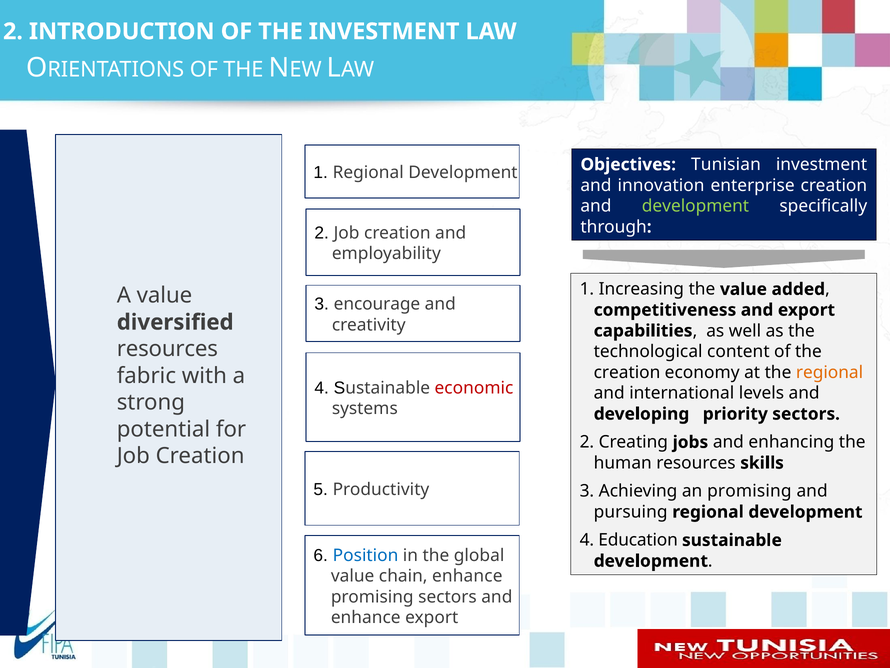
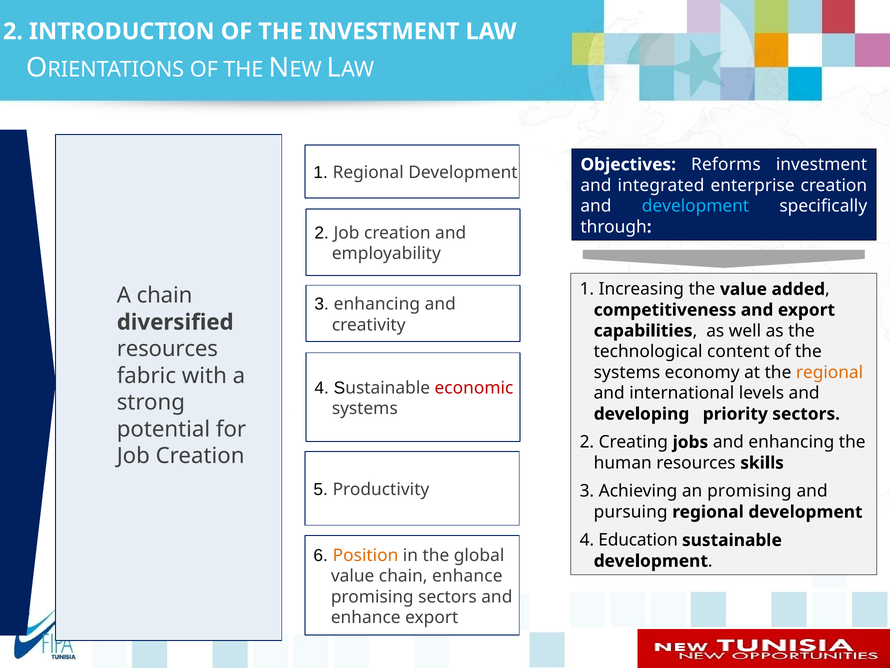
Tunisian: Tunisian -> Reforms
innovation: innovation -> integrated
development at (695, 206) colour: light green -> light blue
A value: value -> chain
3 encourage: encourage -> enhancing
creation at (627, 372): creation -> systems
Position colour: blue -> orange
